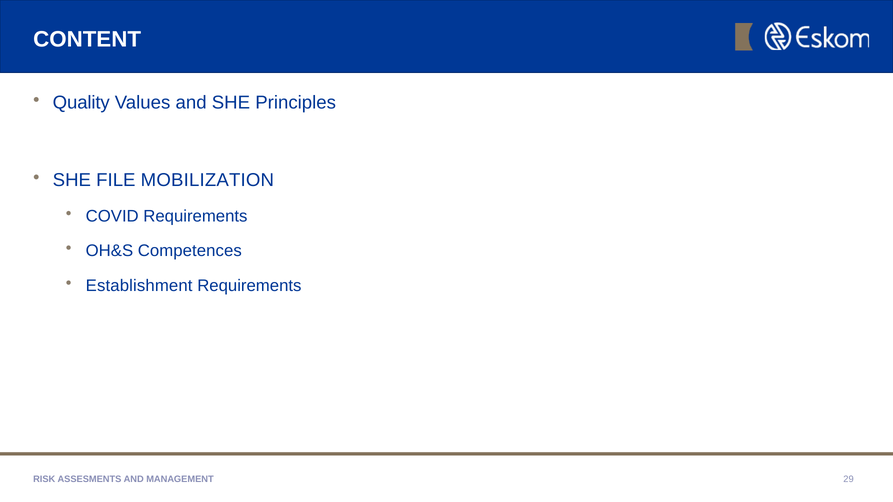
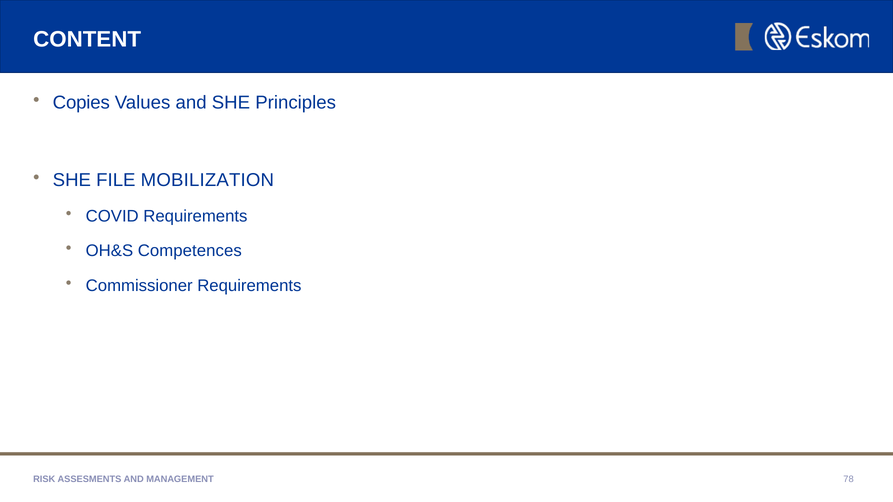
Quality: Quality -> Copies
Establishment: Establishment -> Commissioner
29: 29 -> 78
